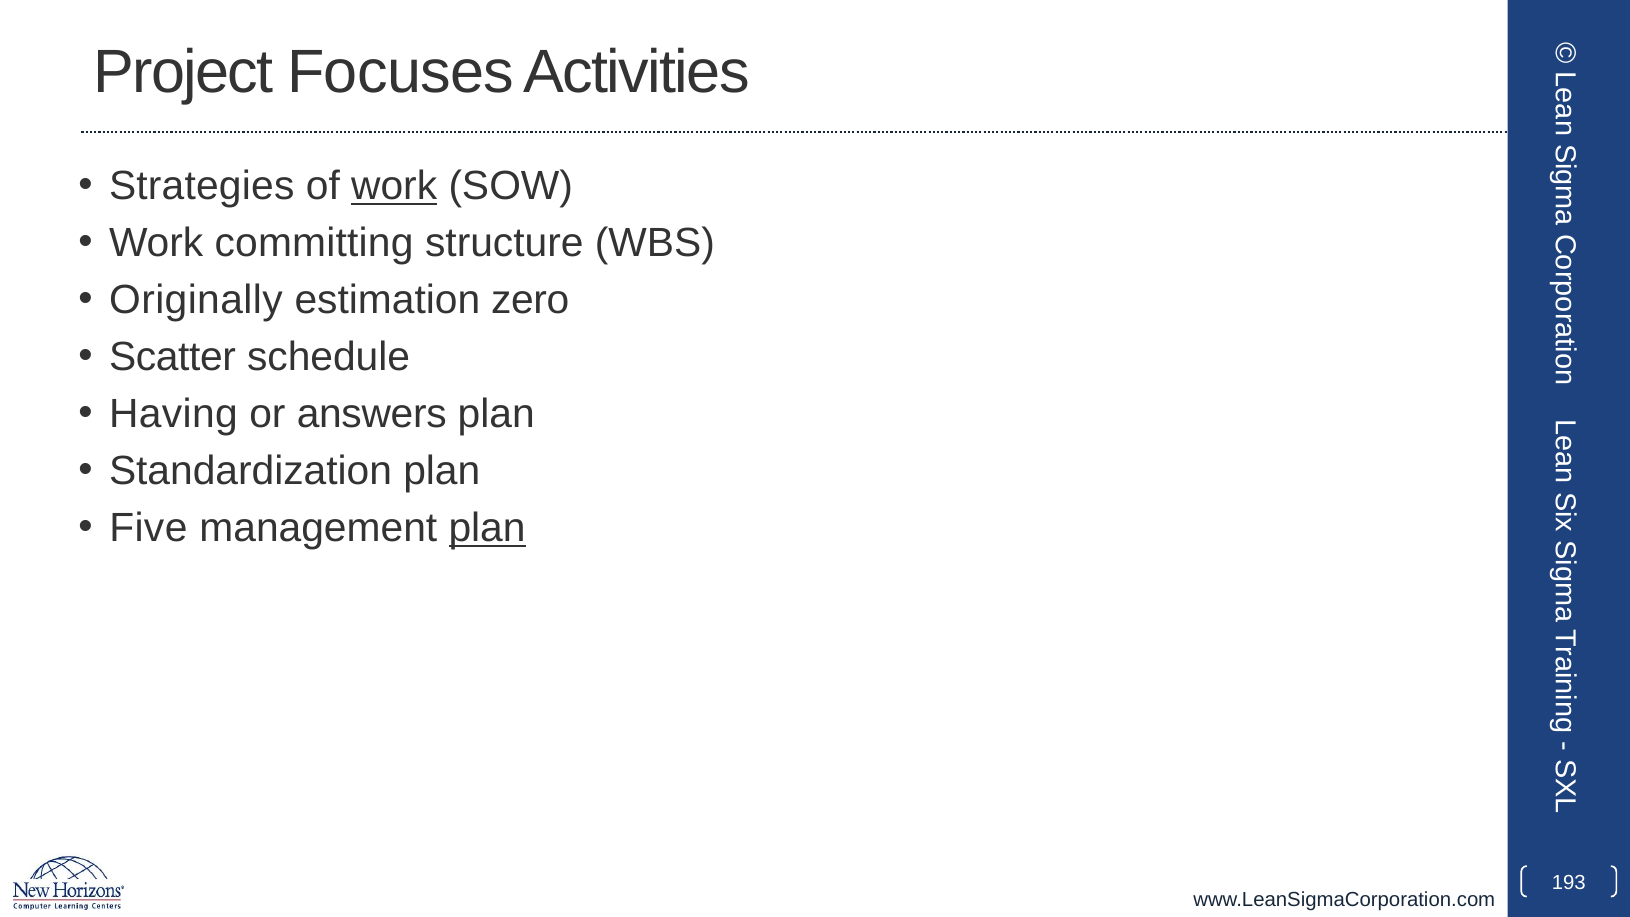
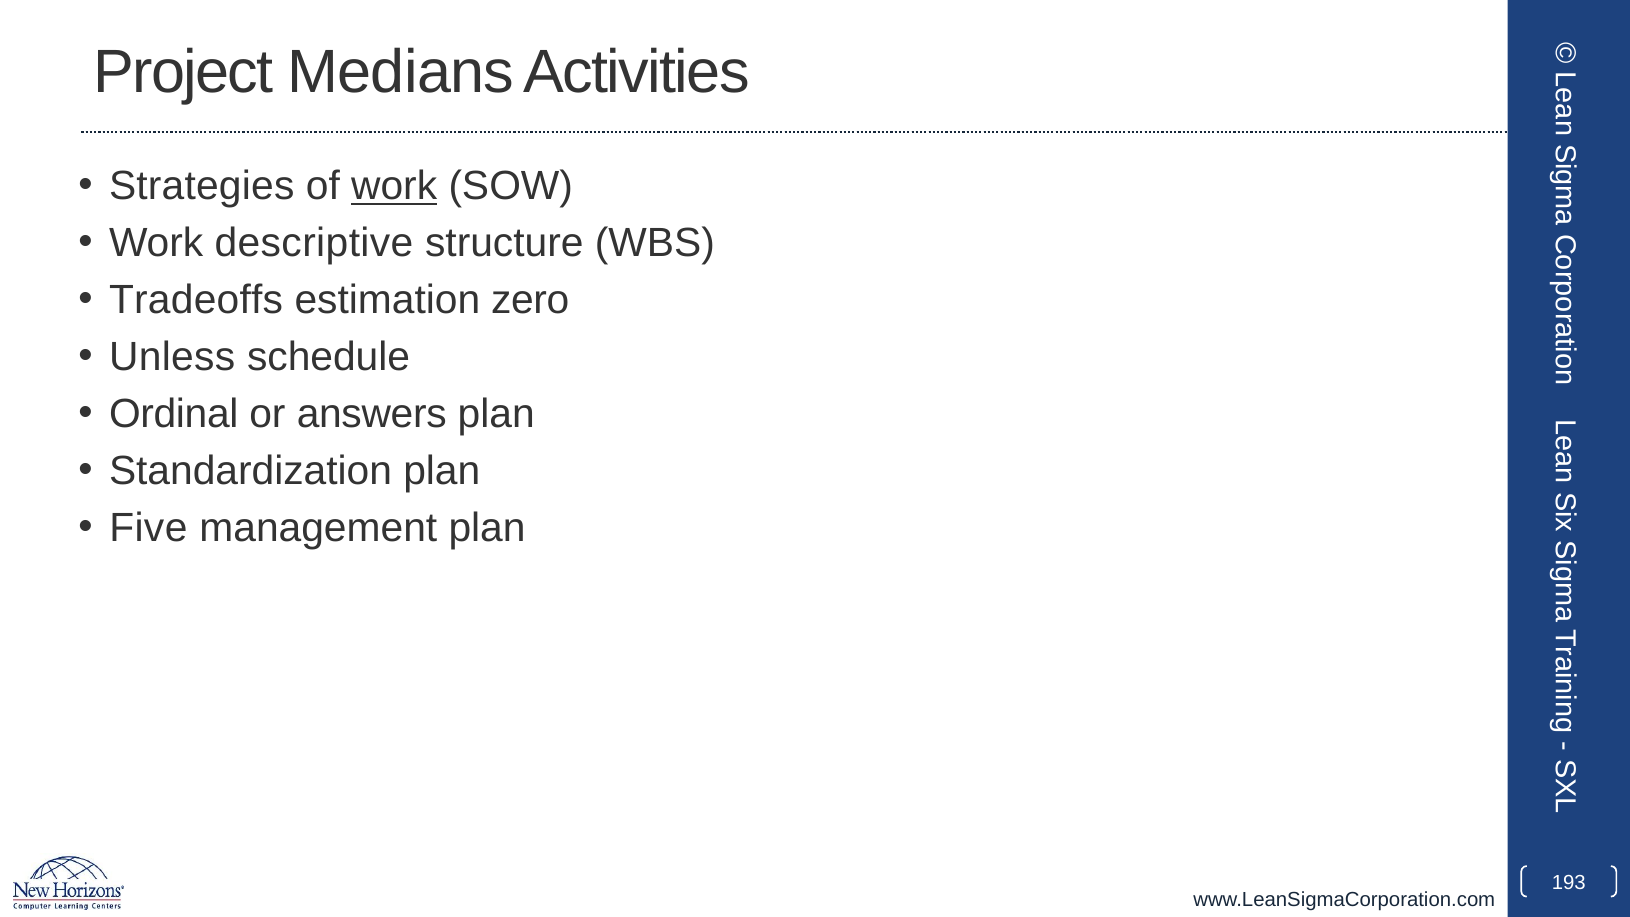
Focuses: Focuses -> Medians
committing: committing -> descriptive
Originally: Originally -> Tradeoffs
Scatter: Scatter -> Unless
Having: Having -> Ordinal
plan at (487, 528) underline: present -> none
